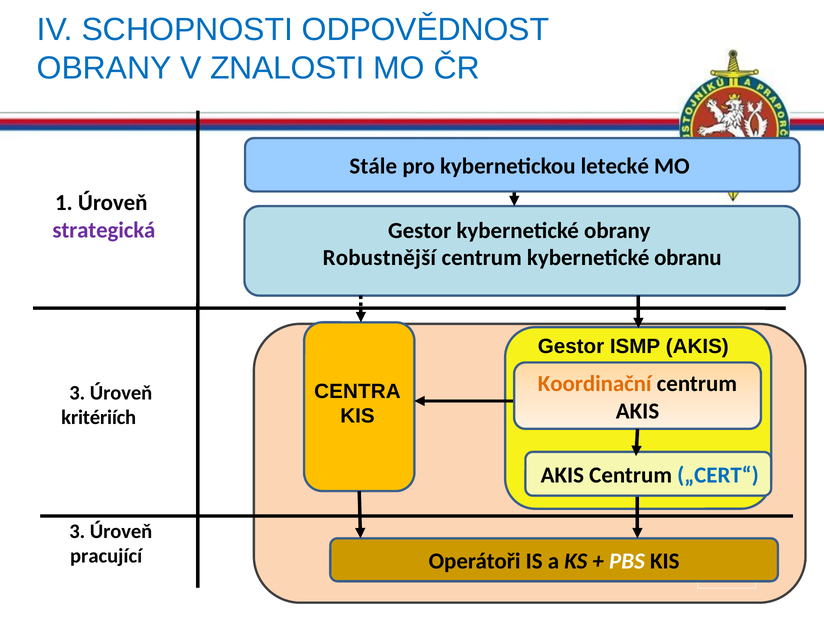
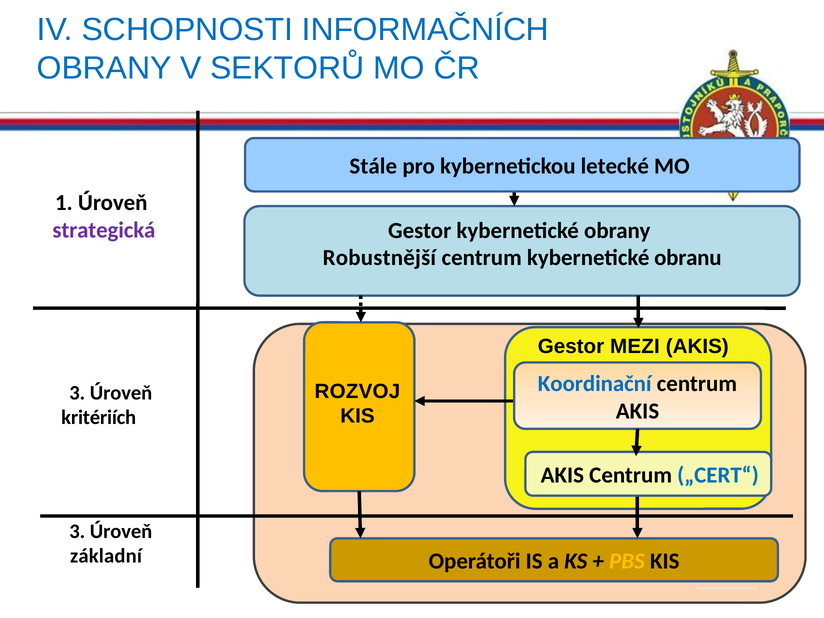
ODPOVĚDNOST: ODPOVĚDNOST -> INFORMAČNÍCH
ZNALOSTI: ZNALOSTI -> SEKTORŮ
ISMP: ISMP -> MEZI
Koordinační colour: orange -> blue
CENTRA: CENTRA -> ROZVOJ
pracující: pracující -> základní
PBS colour: white -> yellow
